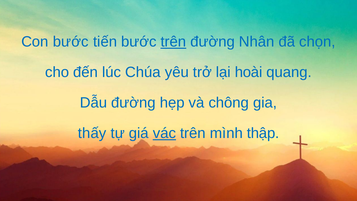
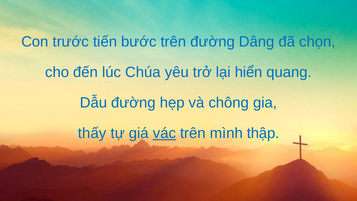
Con bước: bước -> trước
trên at (173, 42) underline: present -> none
Nhân: Nhân -> Dâng
hoài: hoài -> hiển
